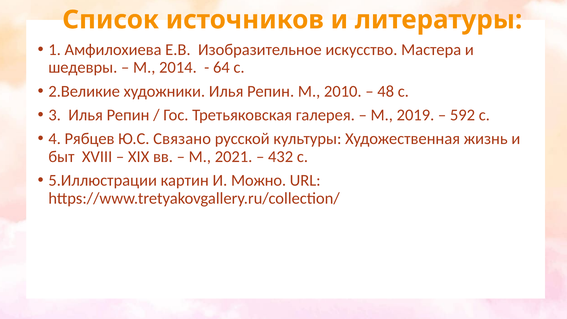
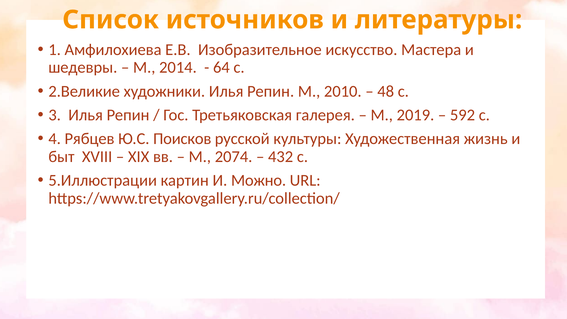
Связано: Связано -> Поисков
2021: 2021 -> 2074
